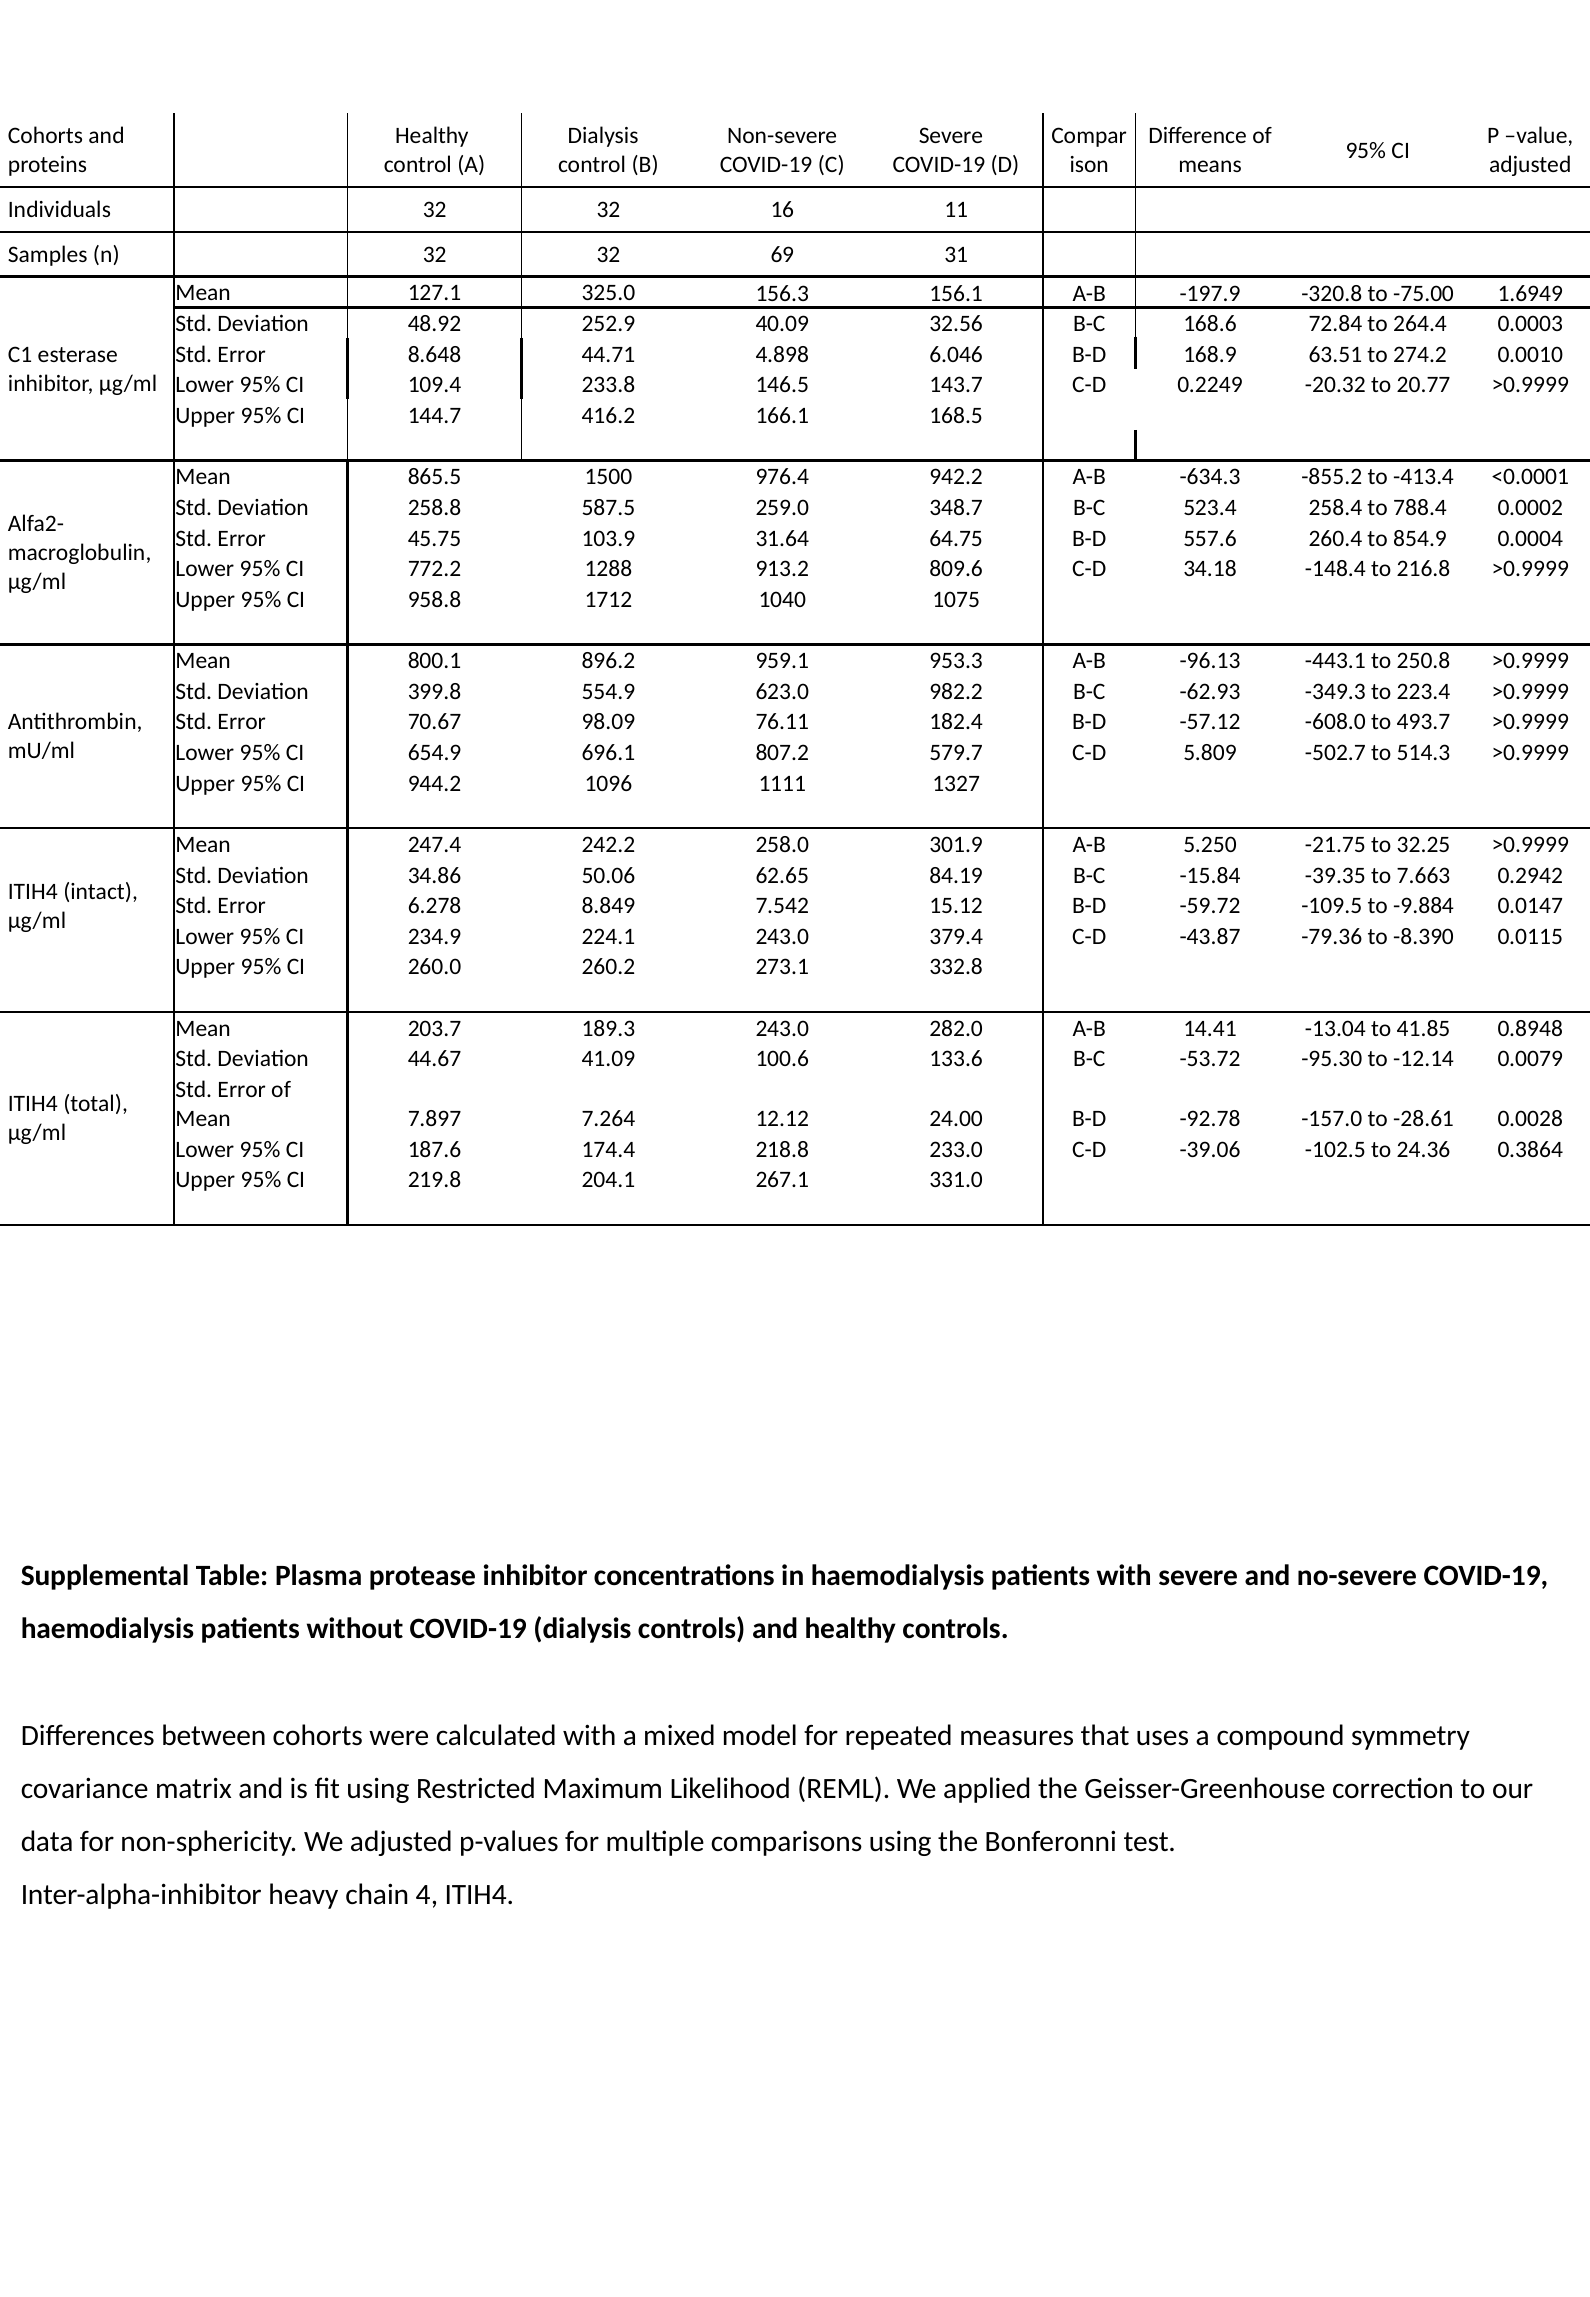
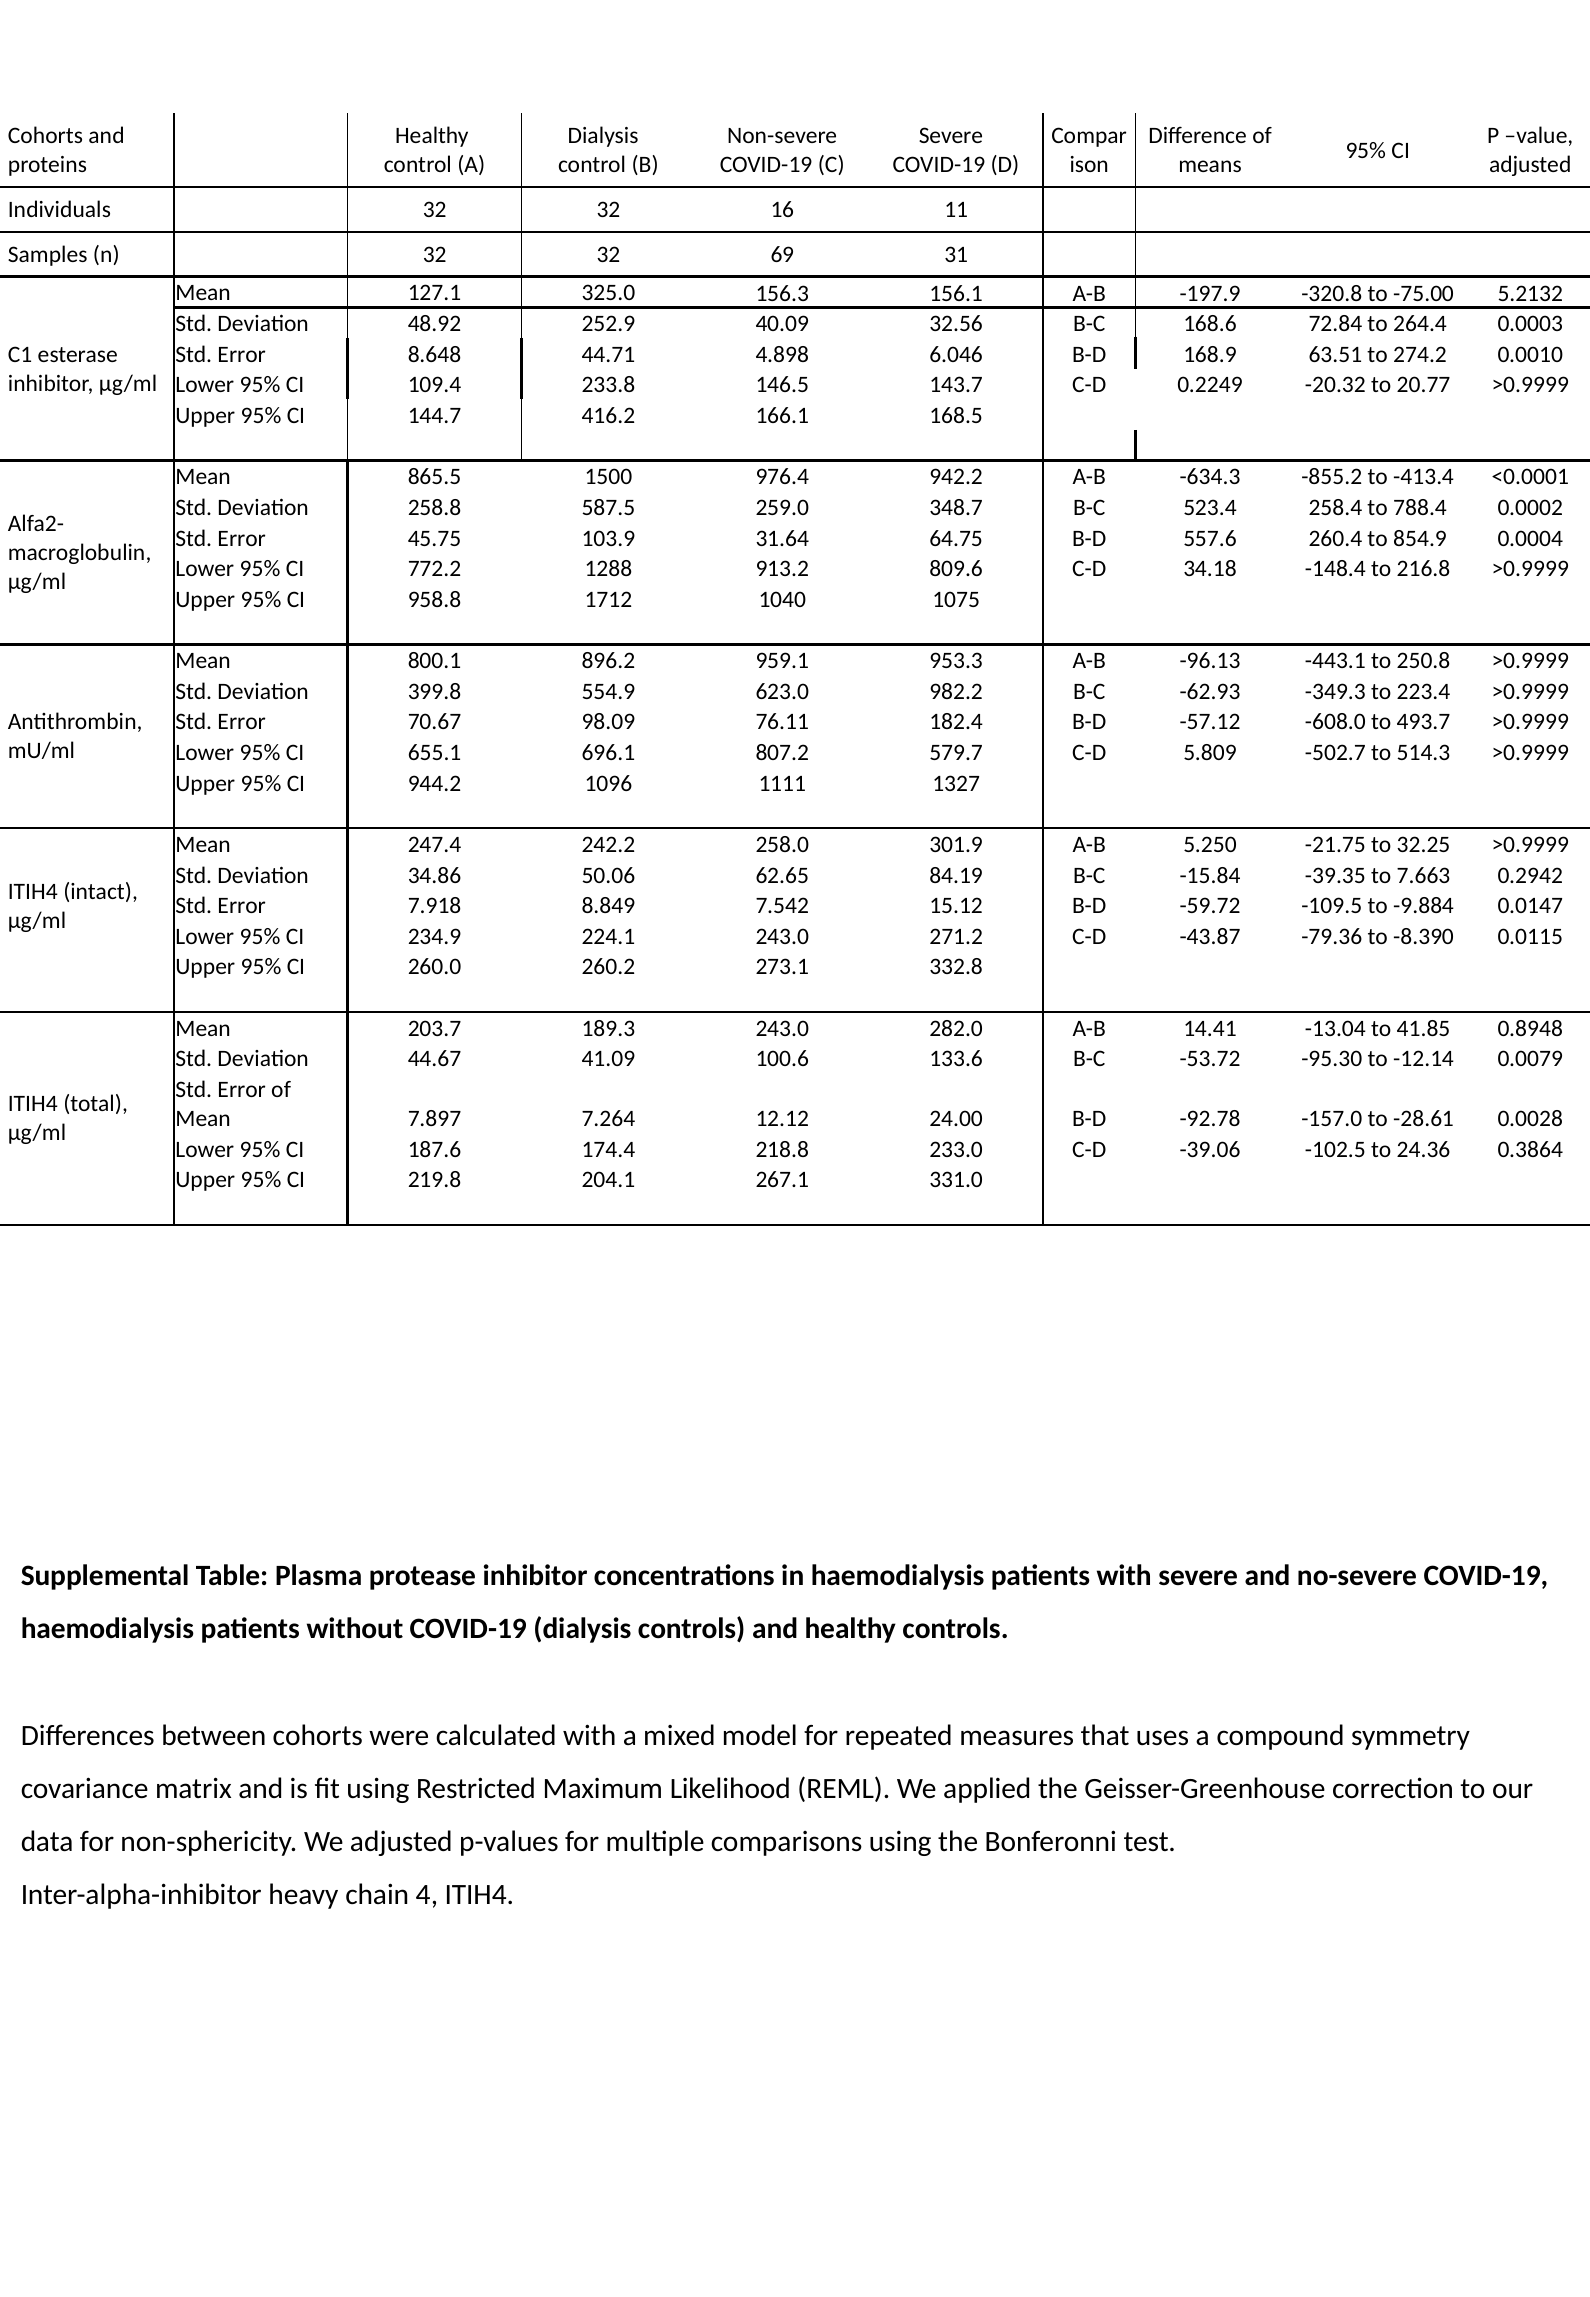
1.6949: 1.6949 -> 5.2132
654.9: 654.9 -> 655.1
6.278: 6.278 -> 7.918
379.4: 379.4 -> 271.2
